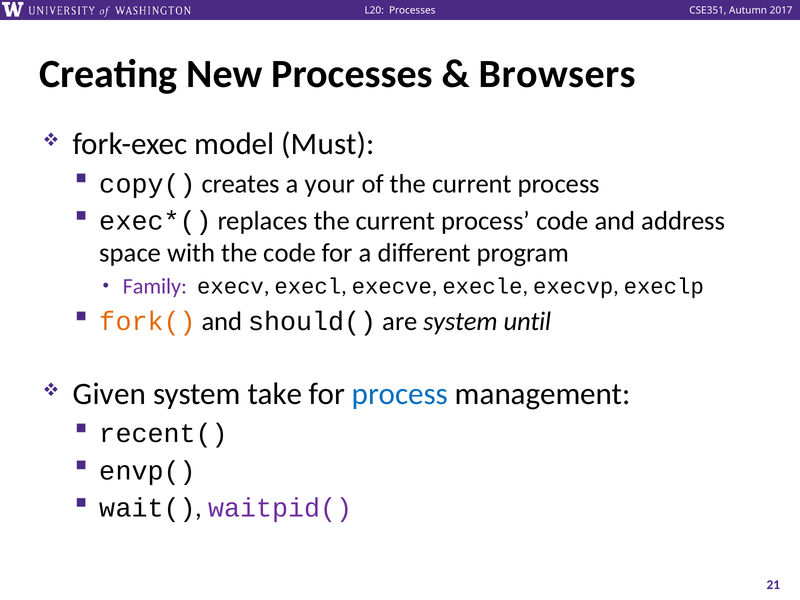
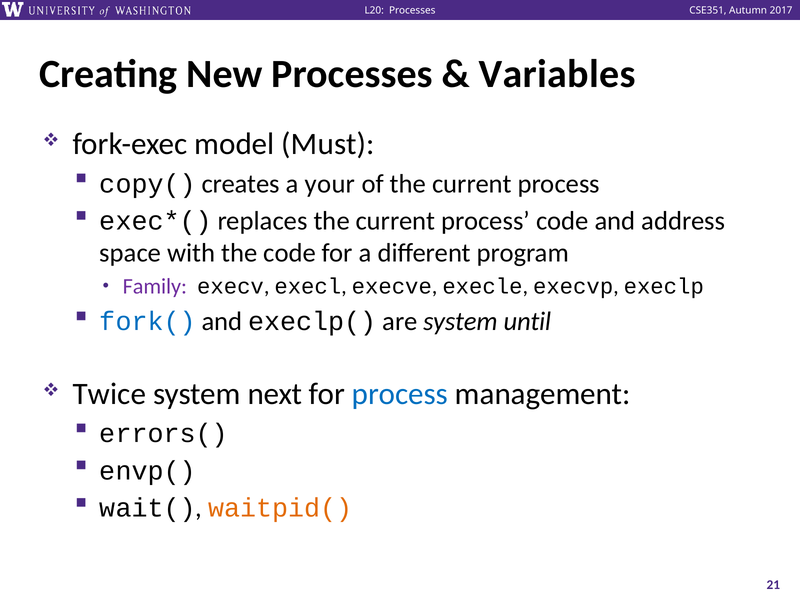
Browsers: Browsers -> Variables
fork( colour: orange -> blue
should(: should( -> execlp(
Given: Given -> Twice
take: take -> next
recent(: recent( -> errors(
waitpid( colour: purple -> orange
